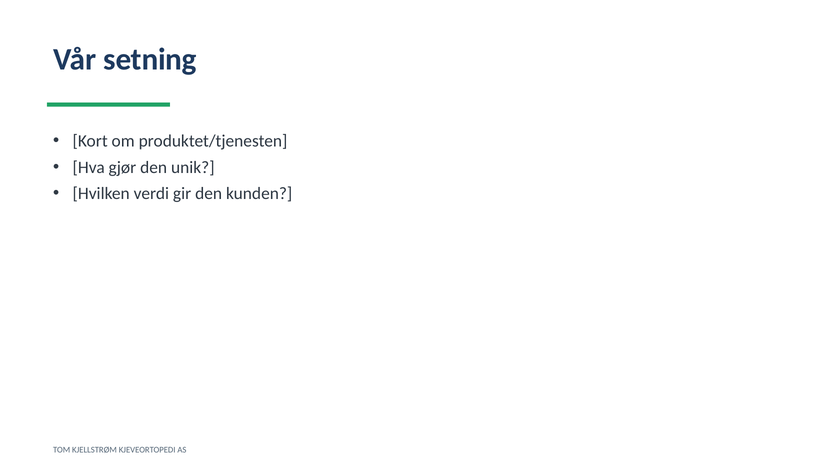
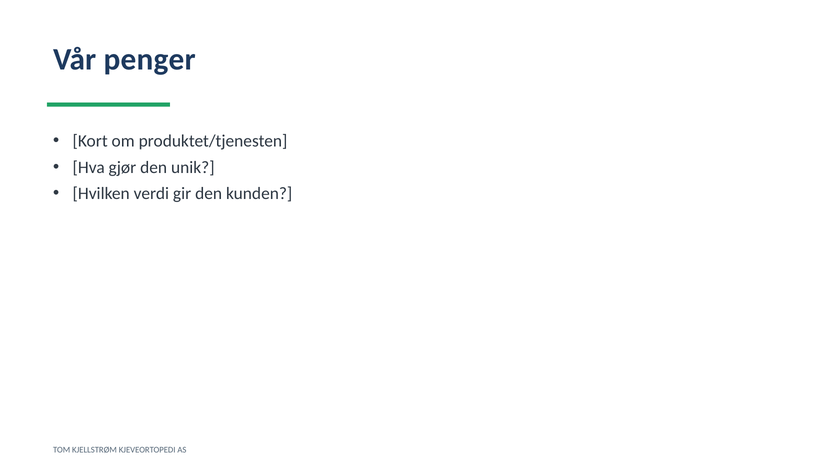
setning: setning -> penger
